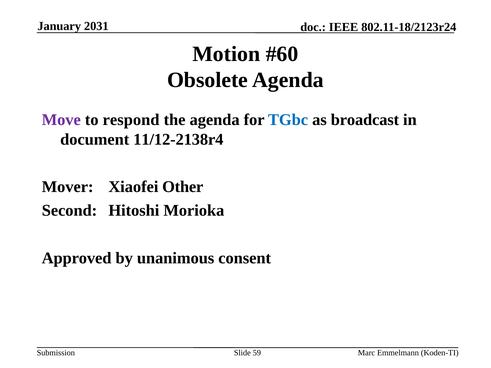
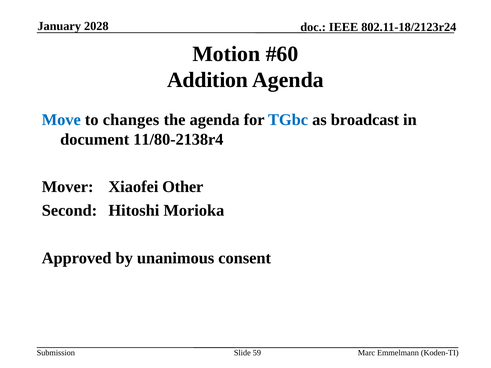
2031: 2031 -> 2028
Obsolete: Obsolete -> Addition
Move colour: purple -> blue
respond: respond -> changes
11/12-2138r4: 11/12-2138r4 -> 11/80-2138r4
